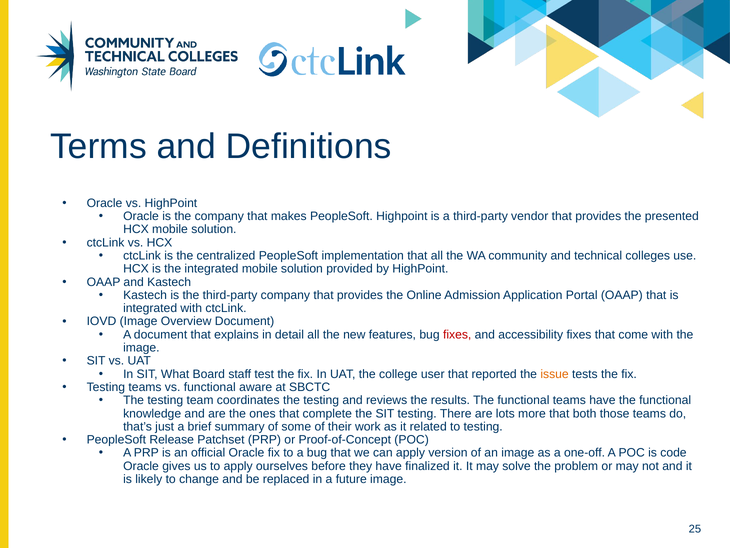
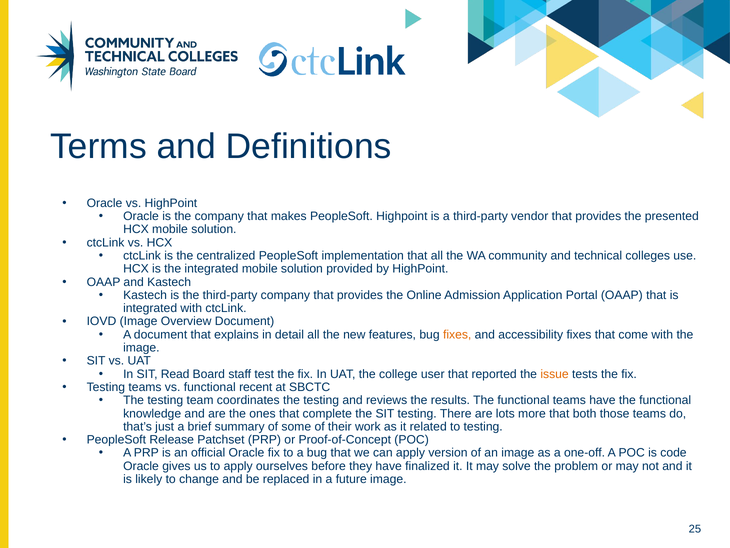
fixes at (457, 334) colour: red -> orange
What: What -> Read
aware: aware -> recent
